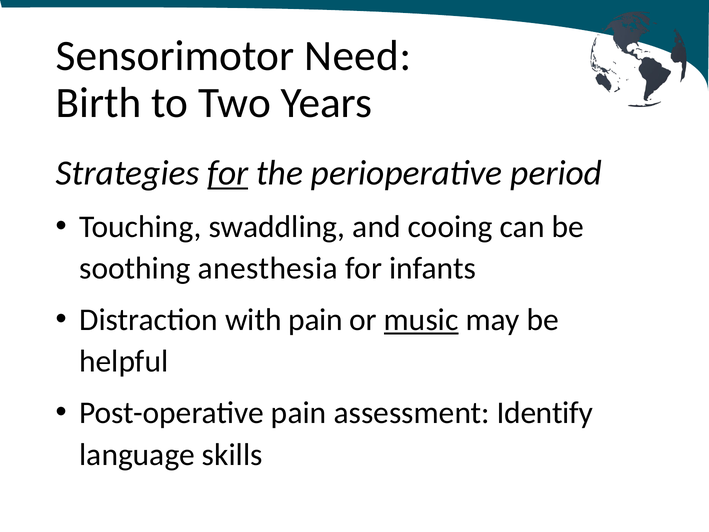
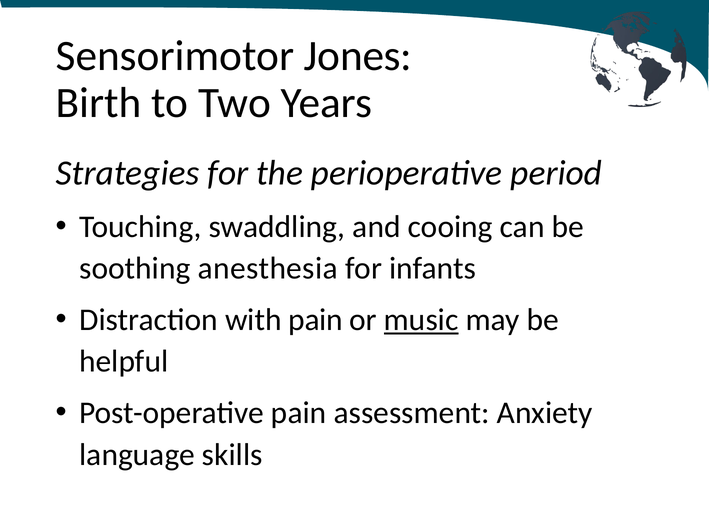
Need: Need -> Jones
for at (228, 173) underline: present -> none
Identify: Identify -> Anxiety
